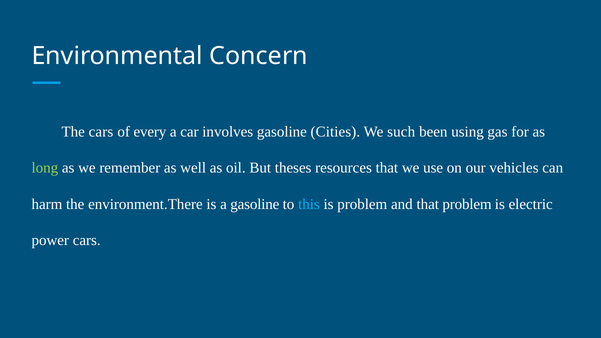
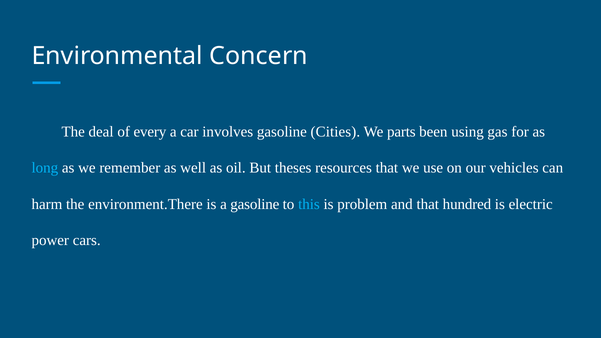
The cars: cars -> deal
such: such -> parts
long colour: light green -> light blue
that problem: problem -> hundred
